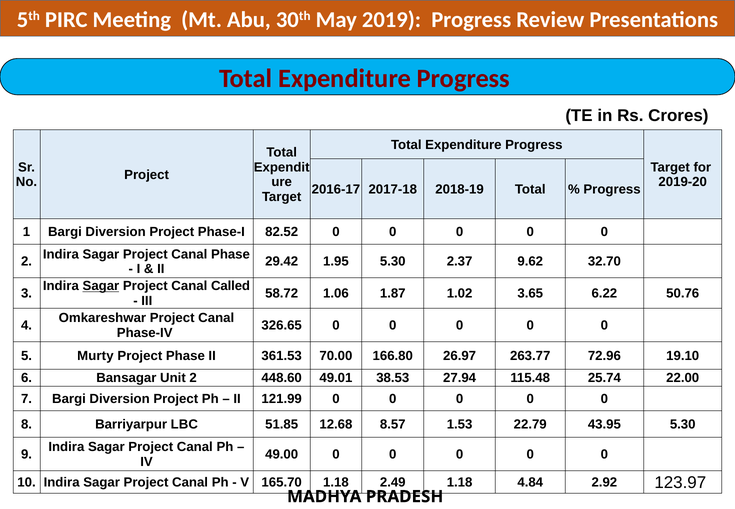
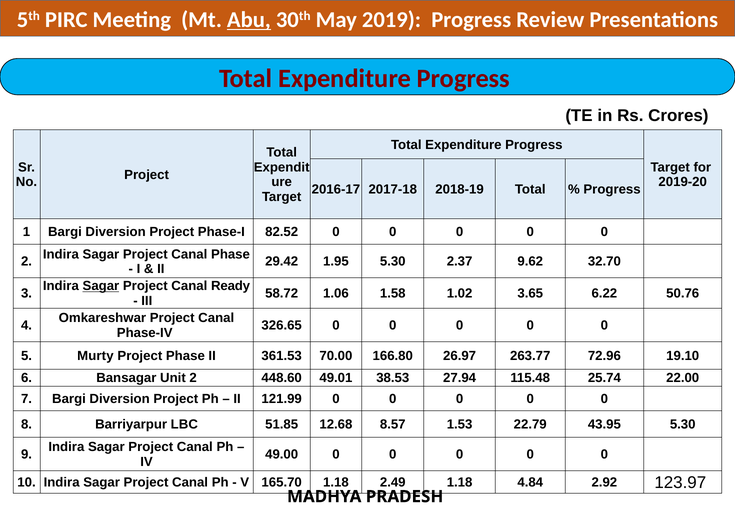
Abu underline: none -> present
Called: Called -> Ready
1.87: 1.87 -> 1.58
